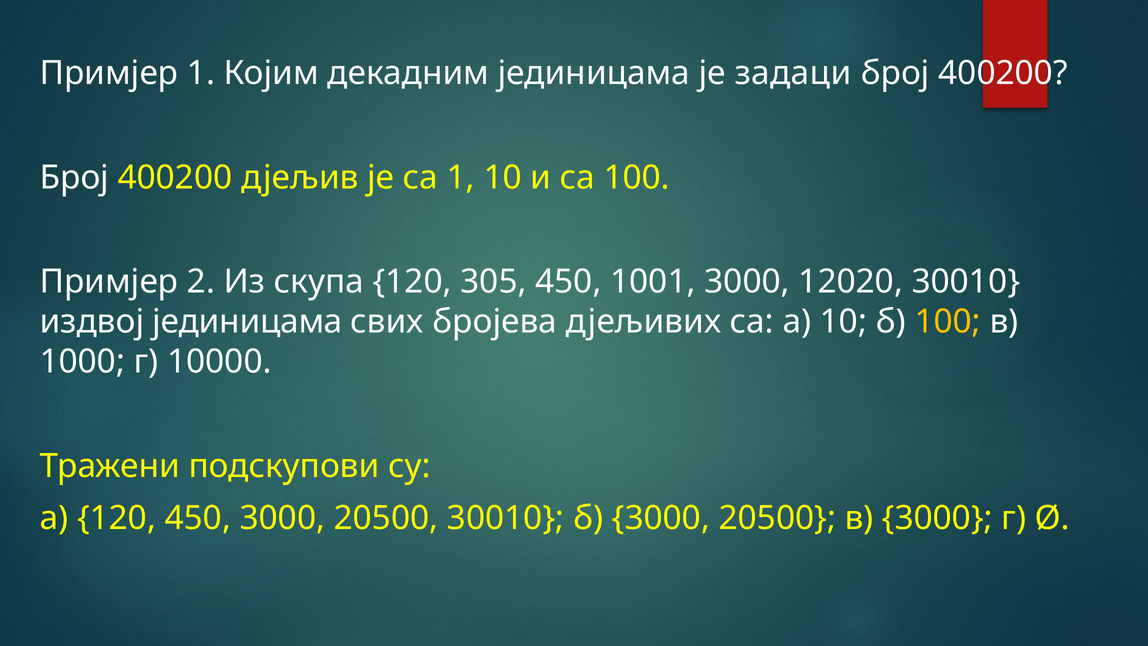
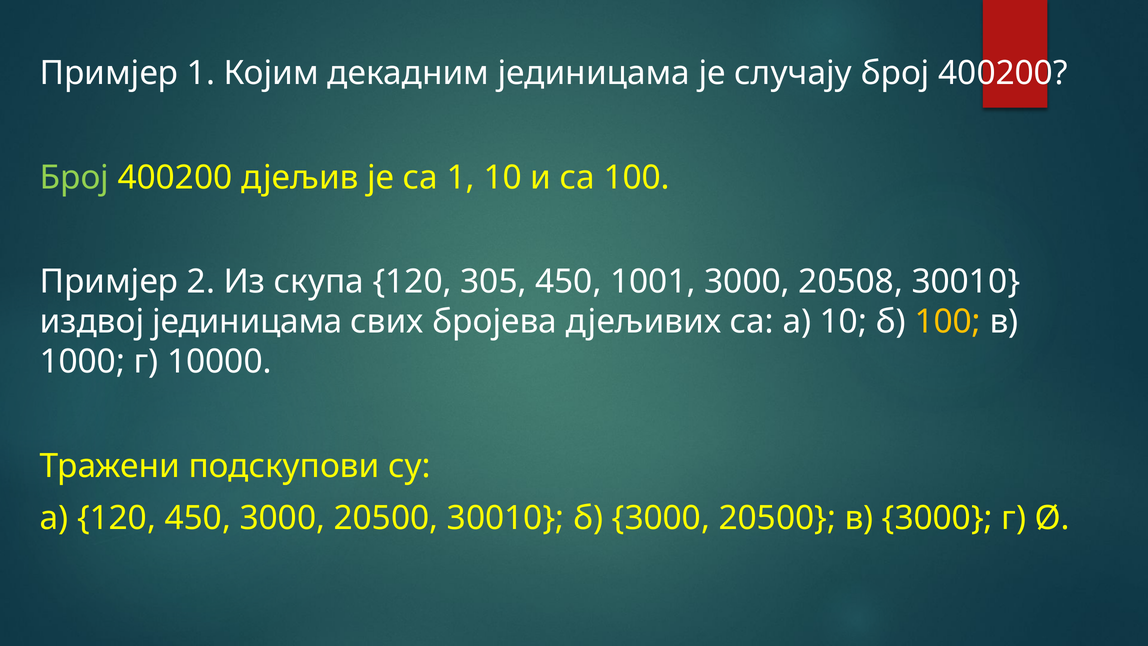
задаци: задаци -> случају
Број at (74, 177) colour: white -> light green
12020: 12020 -> 20508
